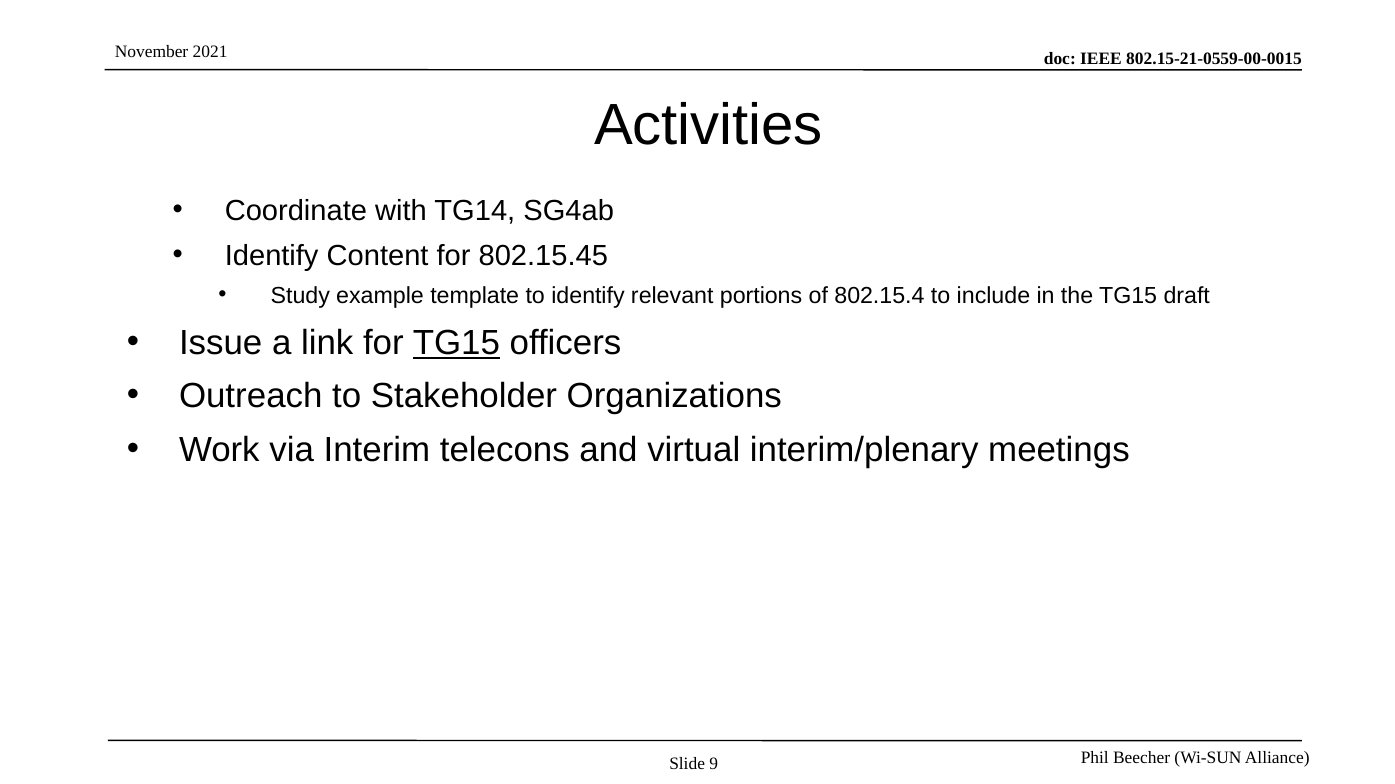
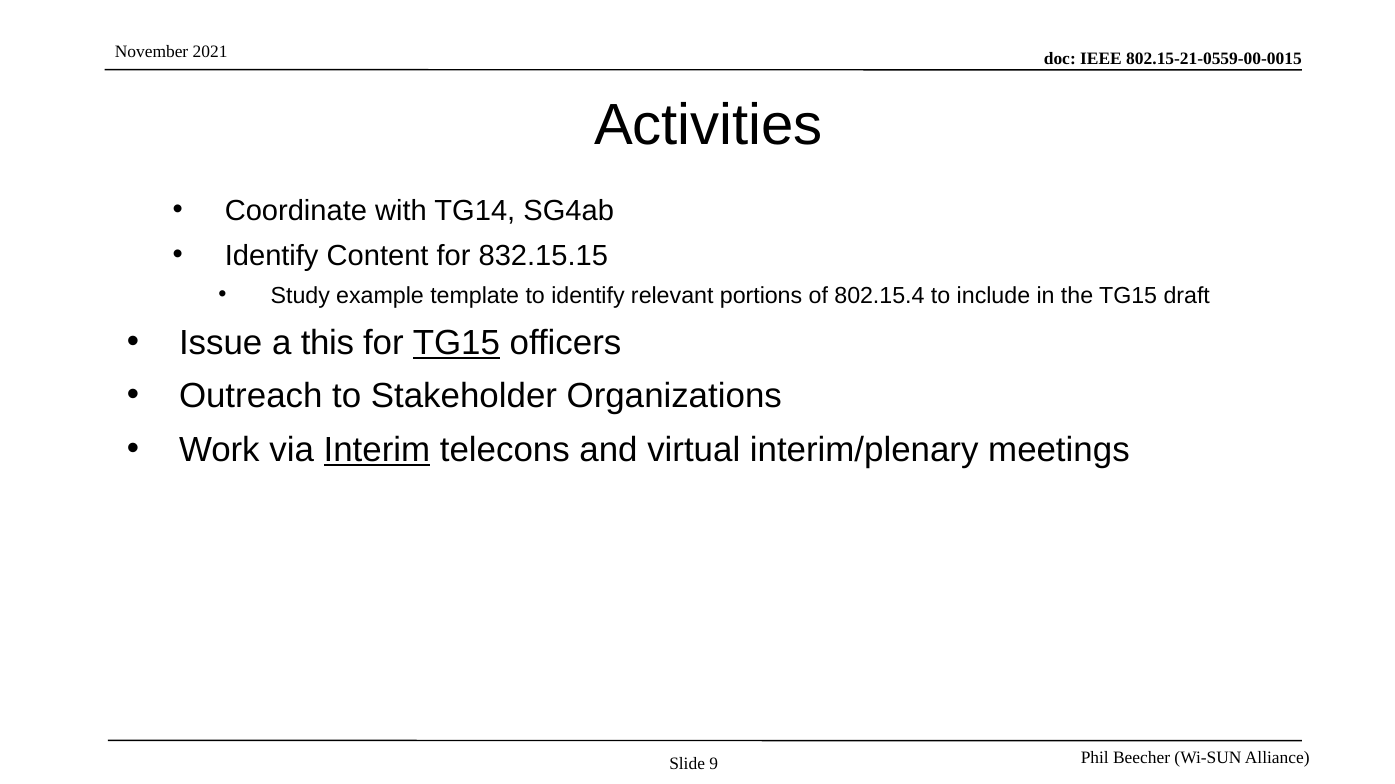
802.15.45: 802.15.45 -> 832.15.15
link: link -> this
Interim underline: none -> present
